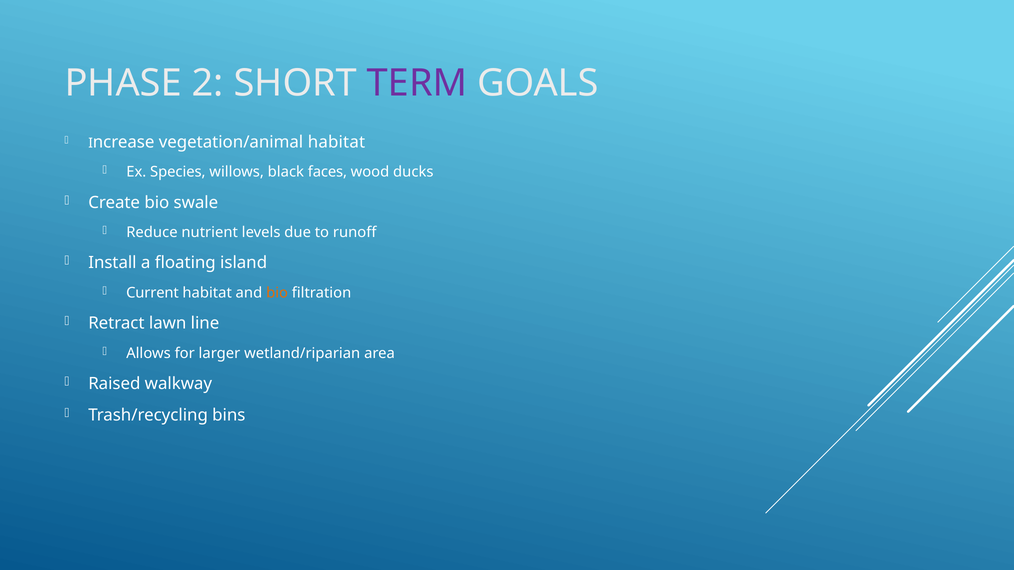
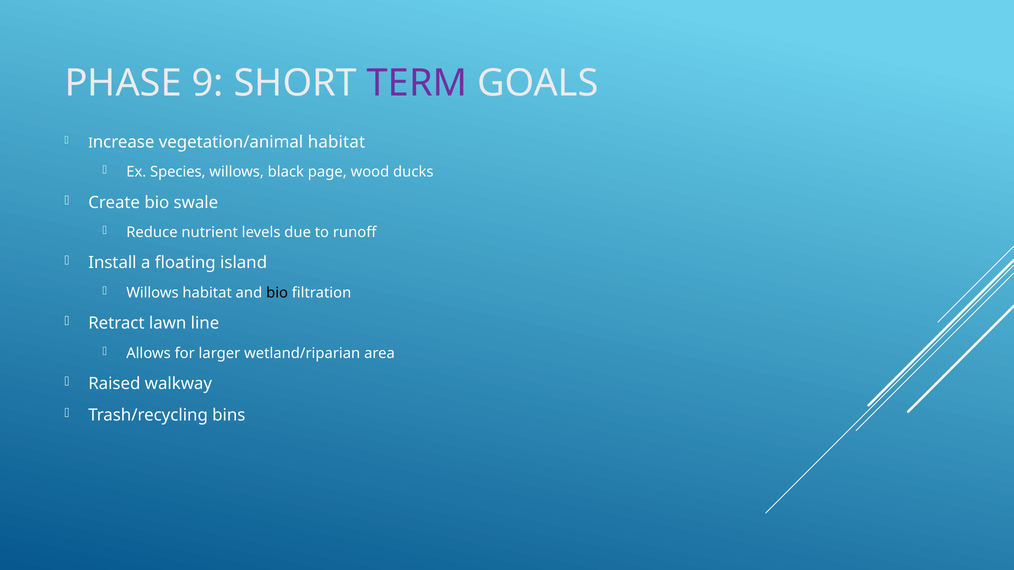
2: 2 -> 9
faces: faces -> page
Current at (152, 293): Current -> Willows
bio at (277, 293) colour: orange -> black
